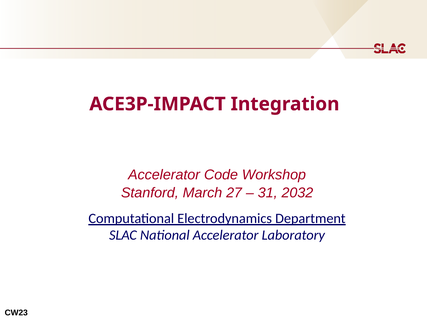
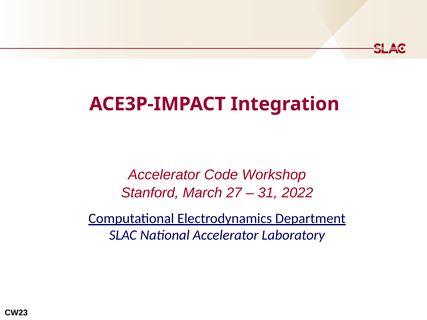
2032: 2032 -> 2022
